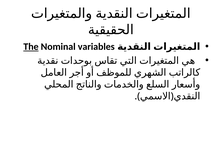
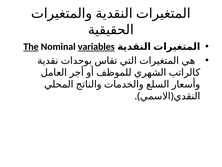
variables underline: none -> present
